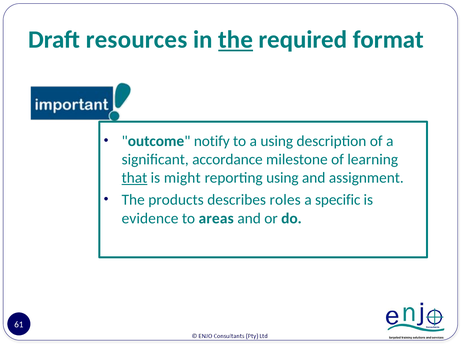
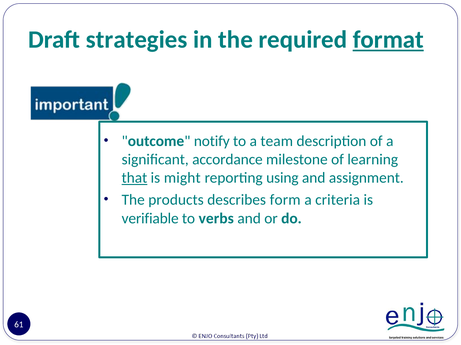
resources: resources -> strategies
the at (236, 40) underline: present -> none
format underline: none -> present
a using: using -> team
roles: roles -> form
specific: specific -> criteria
evidence: evidence -> verifiable
areas: areas -> verbs
